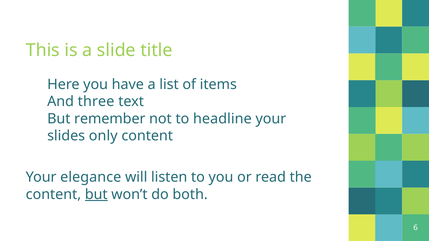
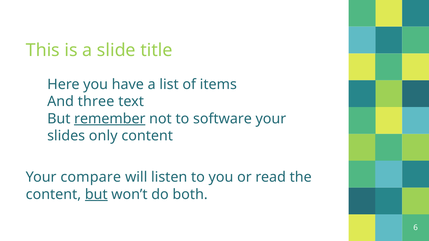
remember underline: none -> present
headline: headline -> software
elegance: elegance -> compare
